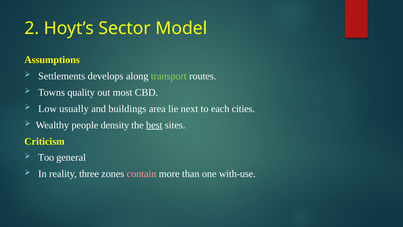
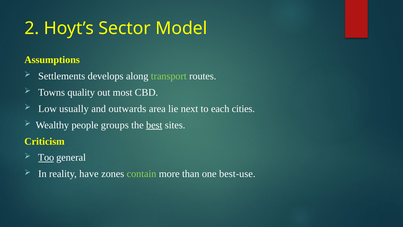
buildings: buildings -> outwards
density: density -> groups
Too underline: none -> present
three: three -> have
contain colour: pink -> light green
with-use: with-use -> best-use
